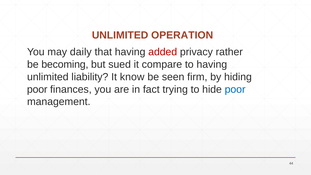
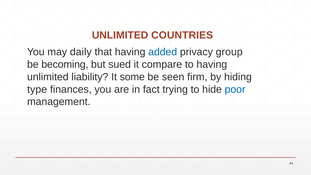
OPERATION: OPERATION -> COUNTRIES
added colour: red -> blue
rather: rather -> group
know: know -> some
poor at (37, 89): poor -> type
